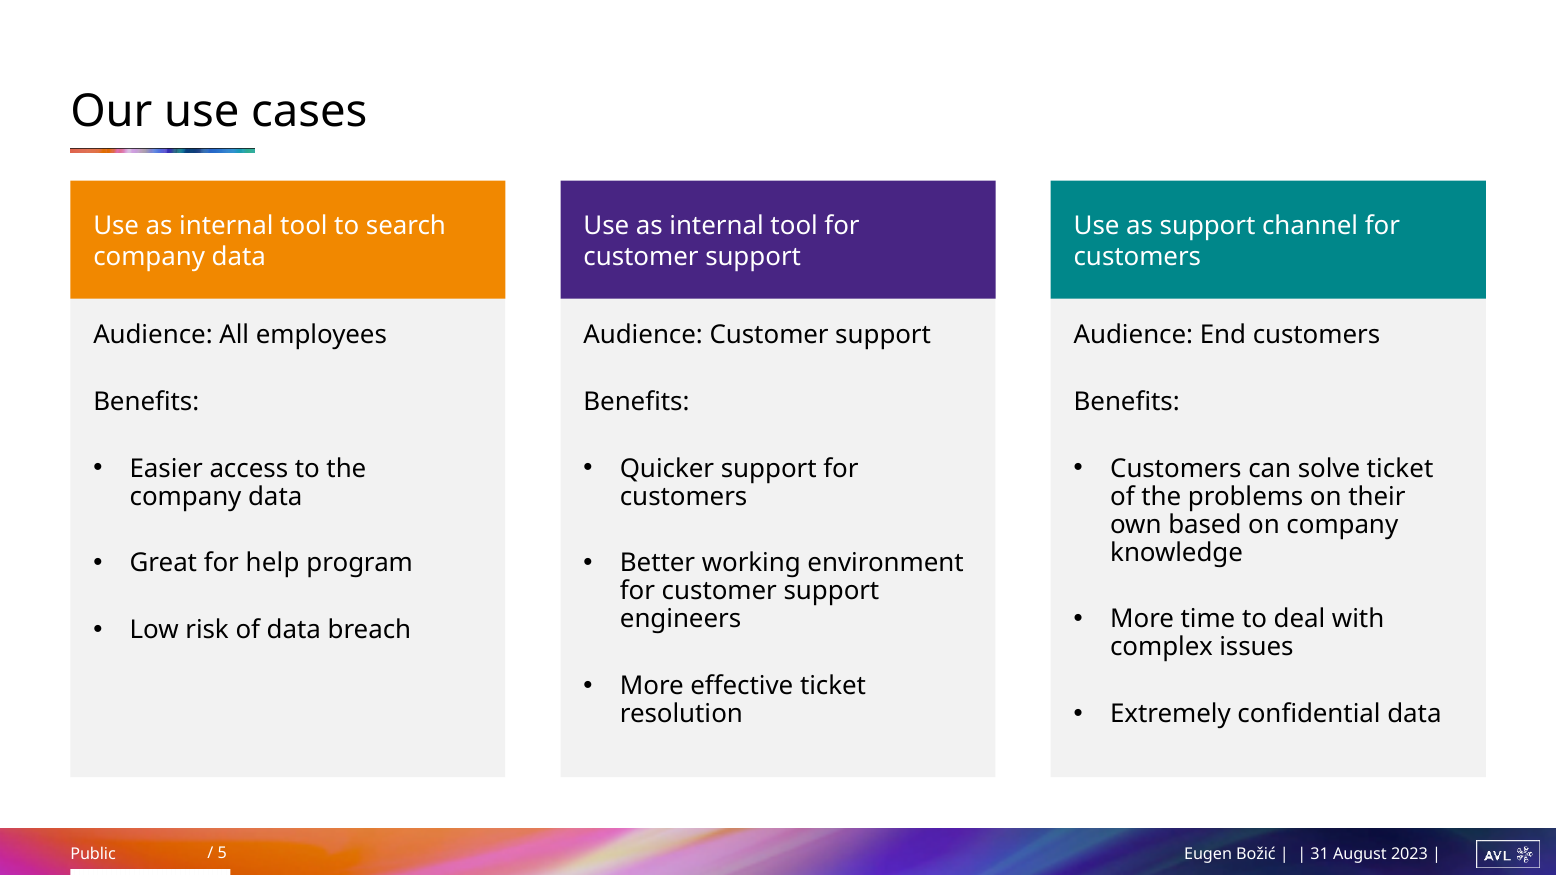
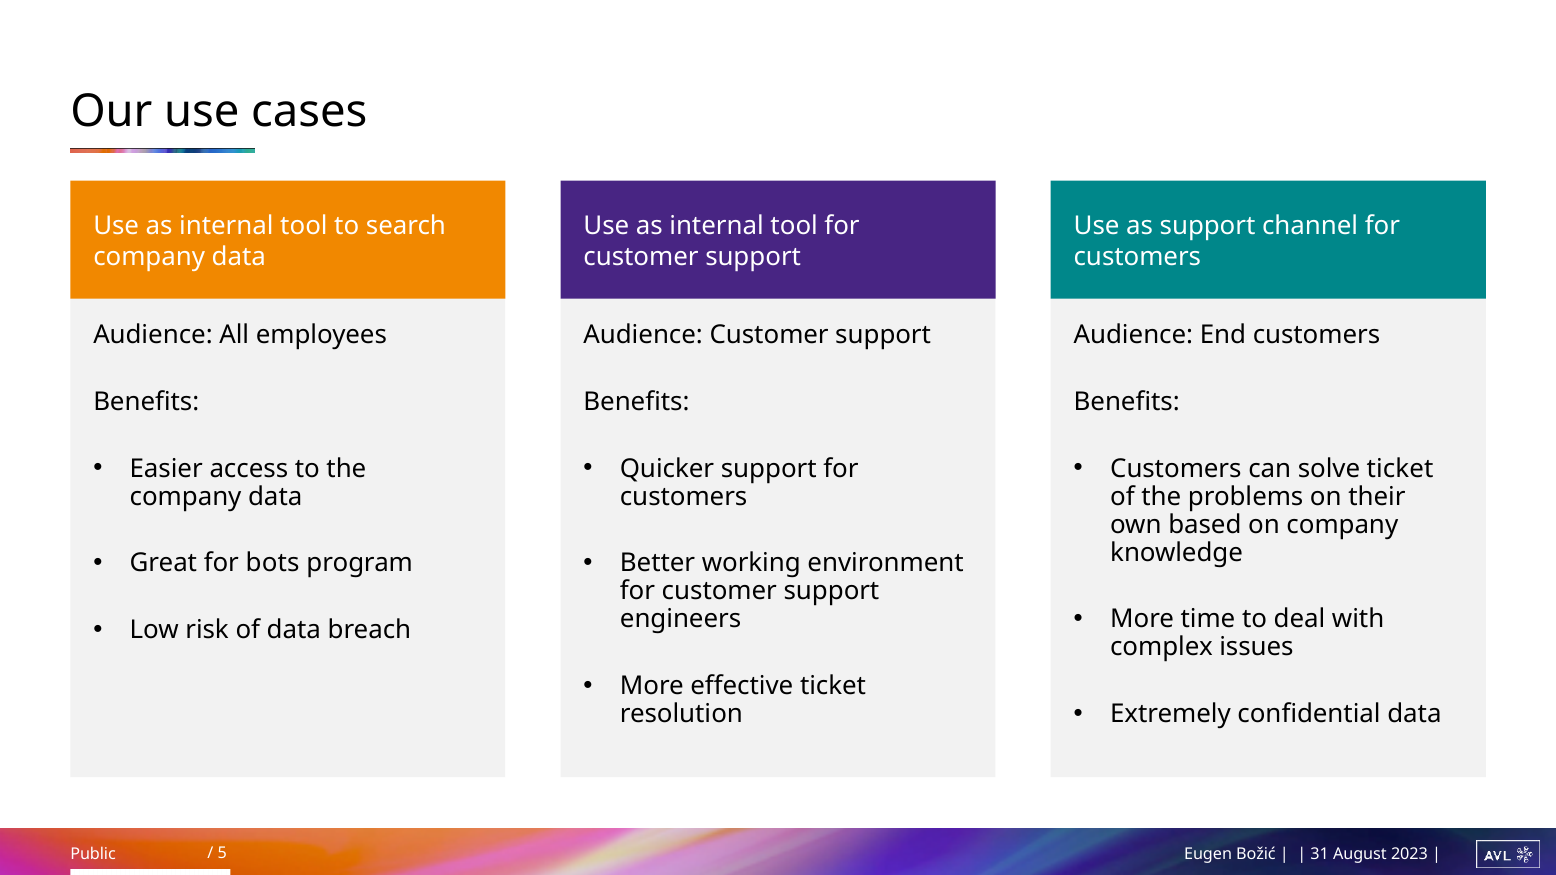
help: help -> bots
